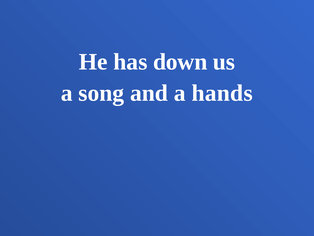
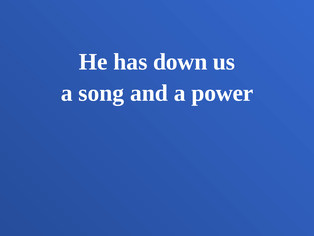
hands: hands -> power
